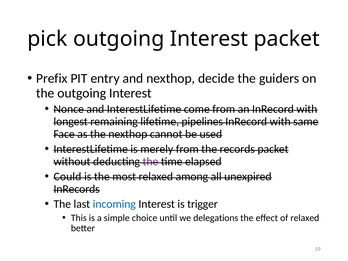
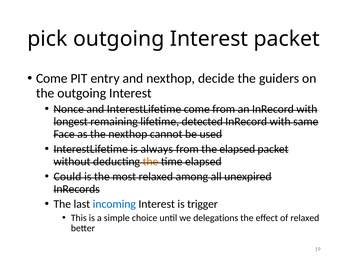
Prefix at (52, 78): Prefix -> Come
pipelines: pipelines -> detected
merely: merely -> always
the records: records -> elapsed
the at (150, 162) colour: purple -> orange
